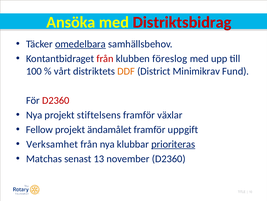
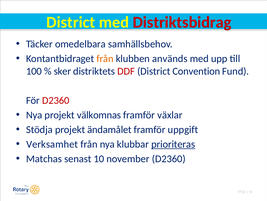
Ansöka at (71, 22): Ansöka -> District
omedelbara underline: present -> none
från at (105, 58) colour: red -> orange
föreslog: föreslog -> används
vårt: vårt -> sker
DDF colour: orange -> red
Minimikrav: Minimikrav -> Convention
stiftelsens: stiftelsens -> välkomnas
Fellow: Fellow -> Stödja
senast 13: 13 -> 10
